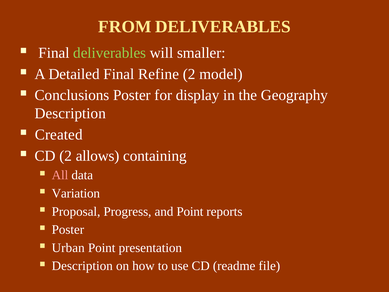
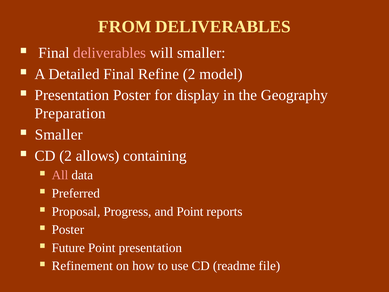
deliverables at (110, 53) colour: light green -> pink
Conclusions at (72, 95): Conclusions -> Presentation
Description at (70, 113): Description -> Preparation
Created at (59, 134): Created -> Smaller
Variation: Variation -> Preferred
Urban: Urban -> Future
Description at (82, 266): Description -> Refinement
